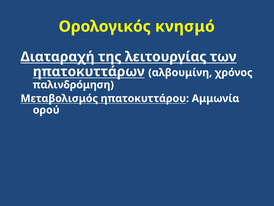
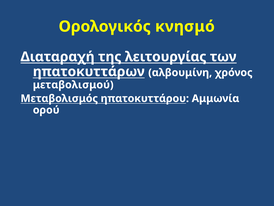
παλινδρόμηση: παλινδρόμηση -> μεταβολισμού
